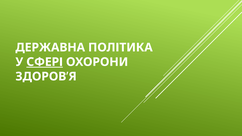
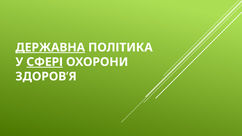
ДЕРЖАВНА underline: none -> present
